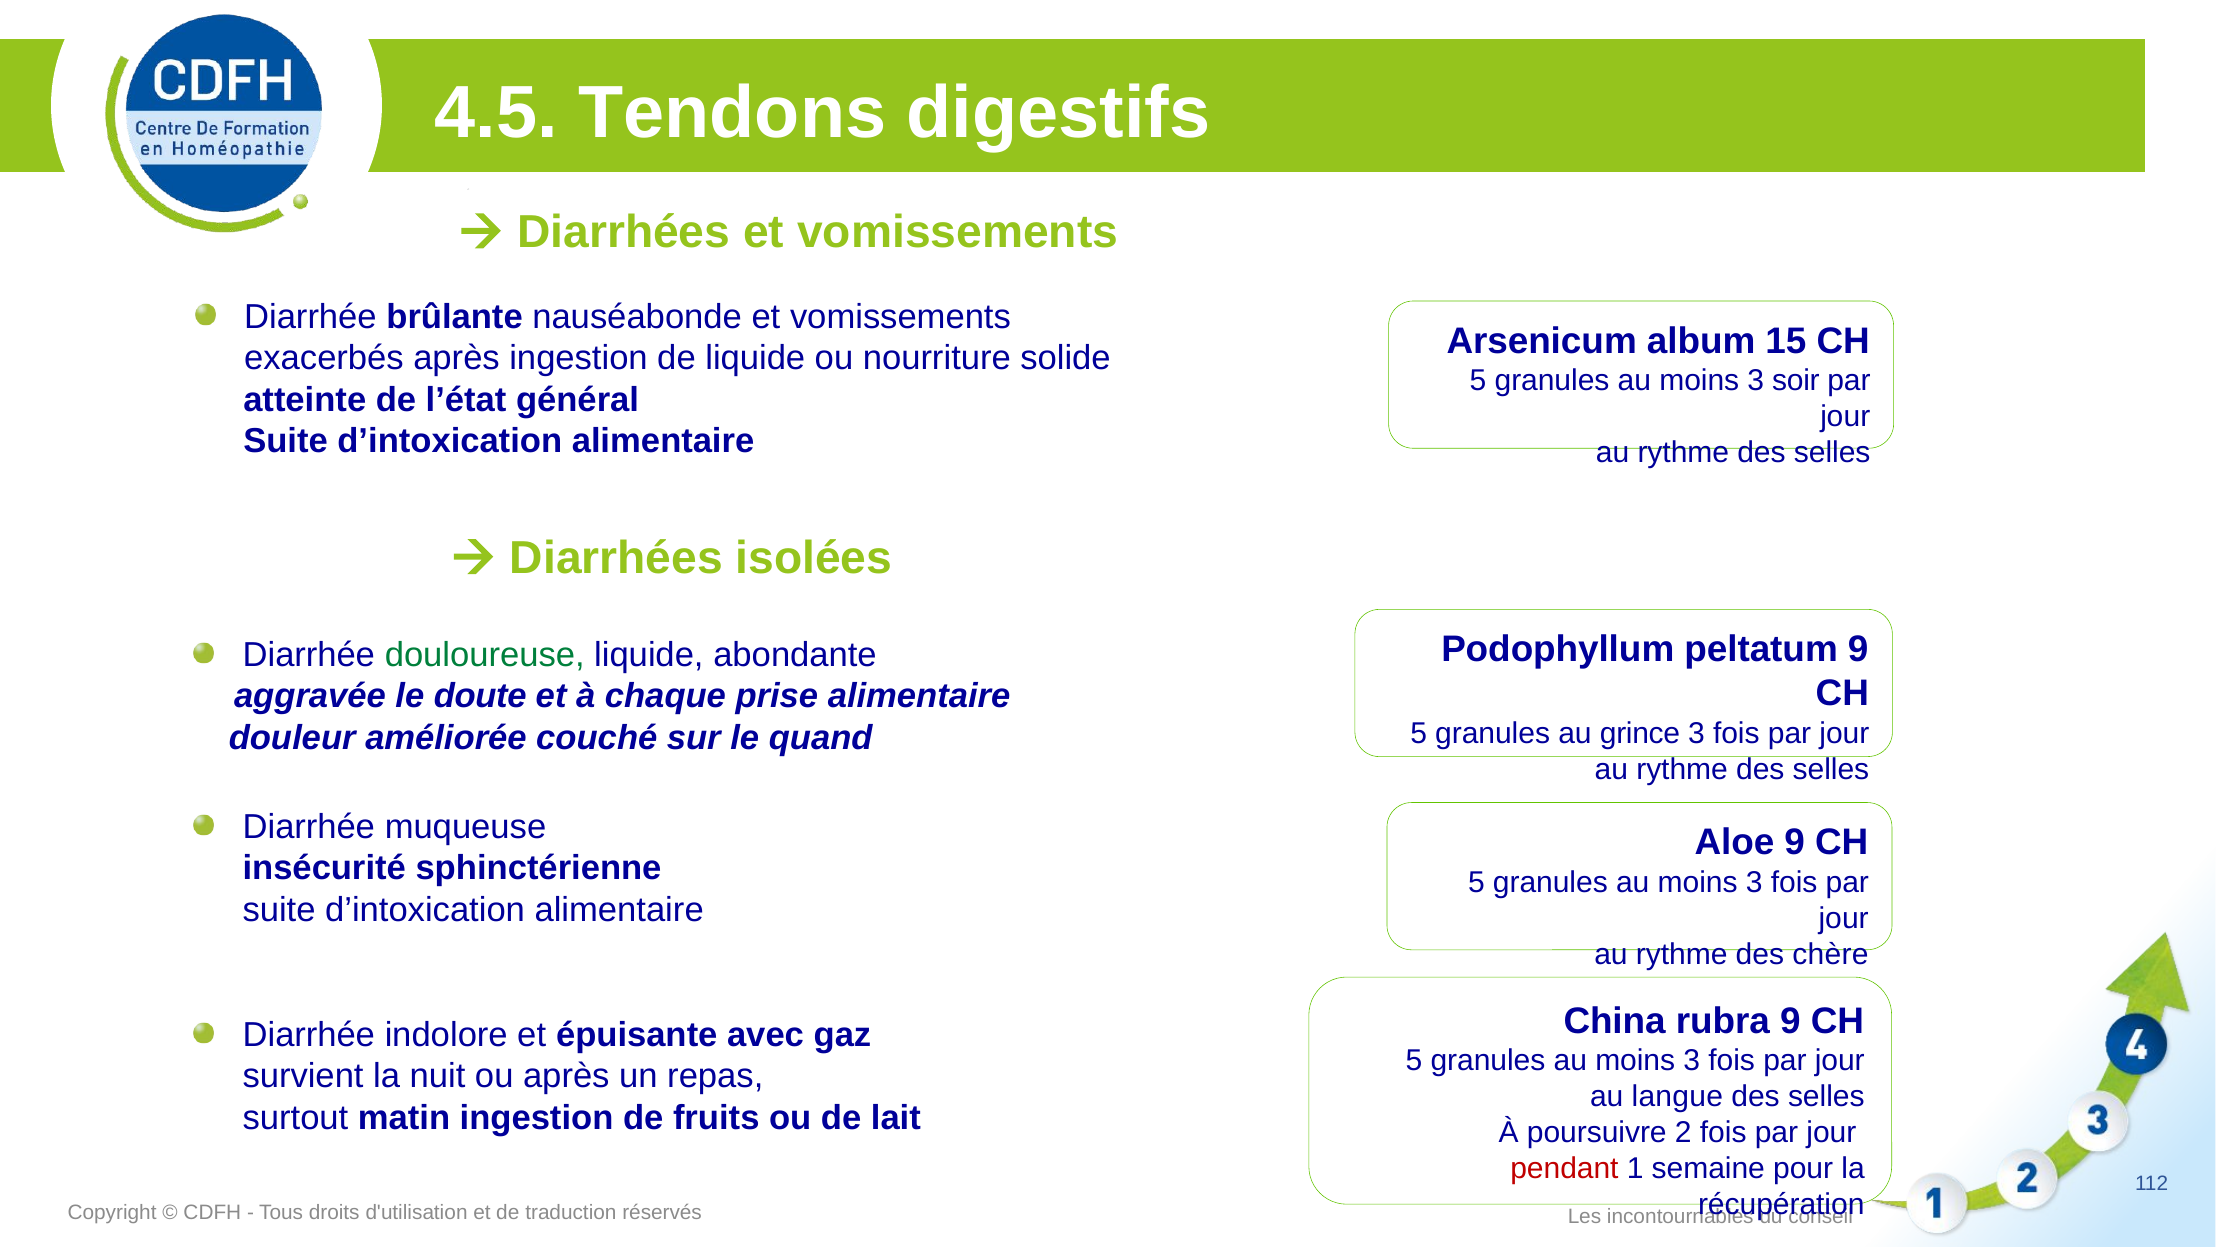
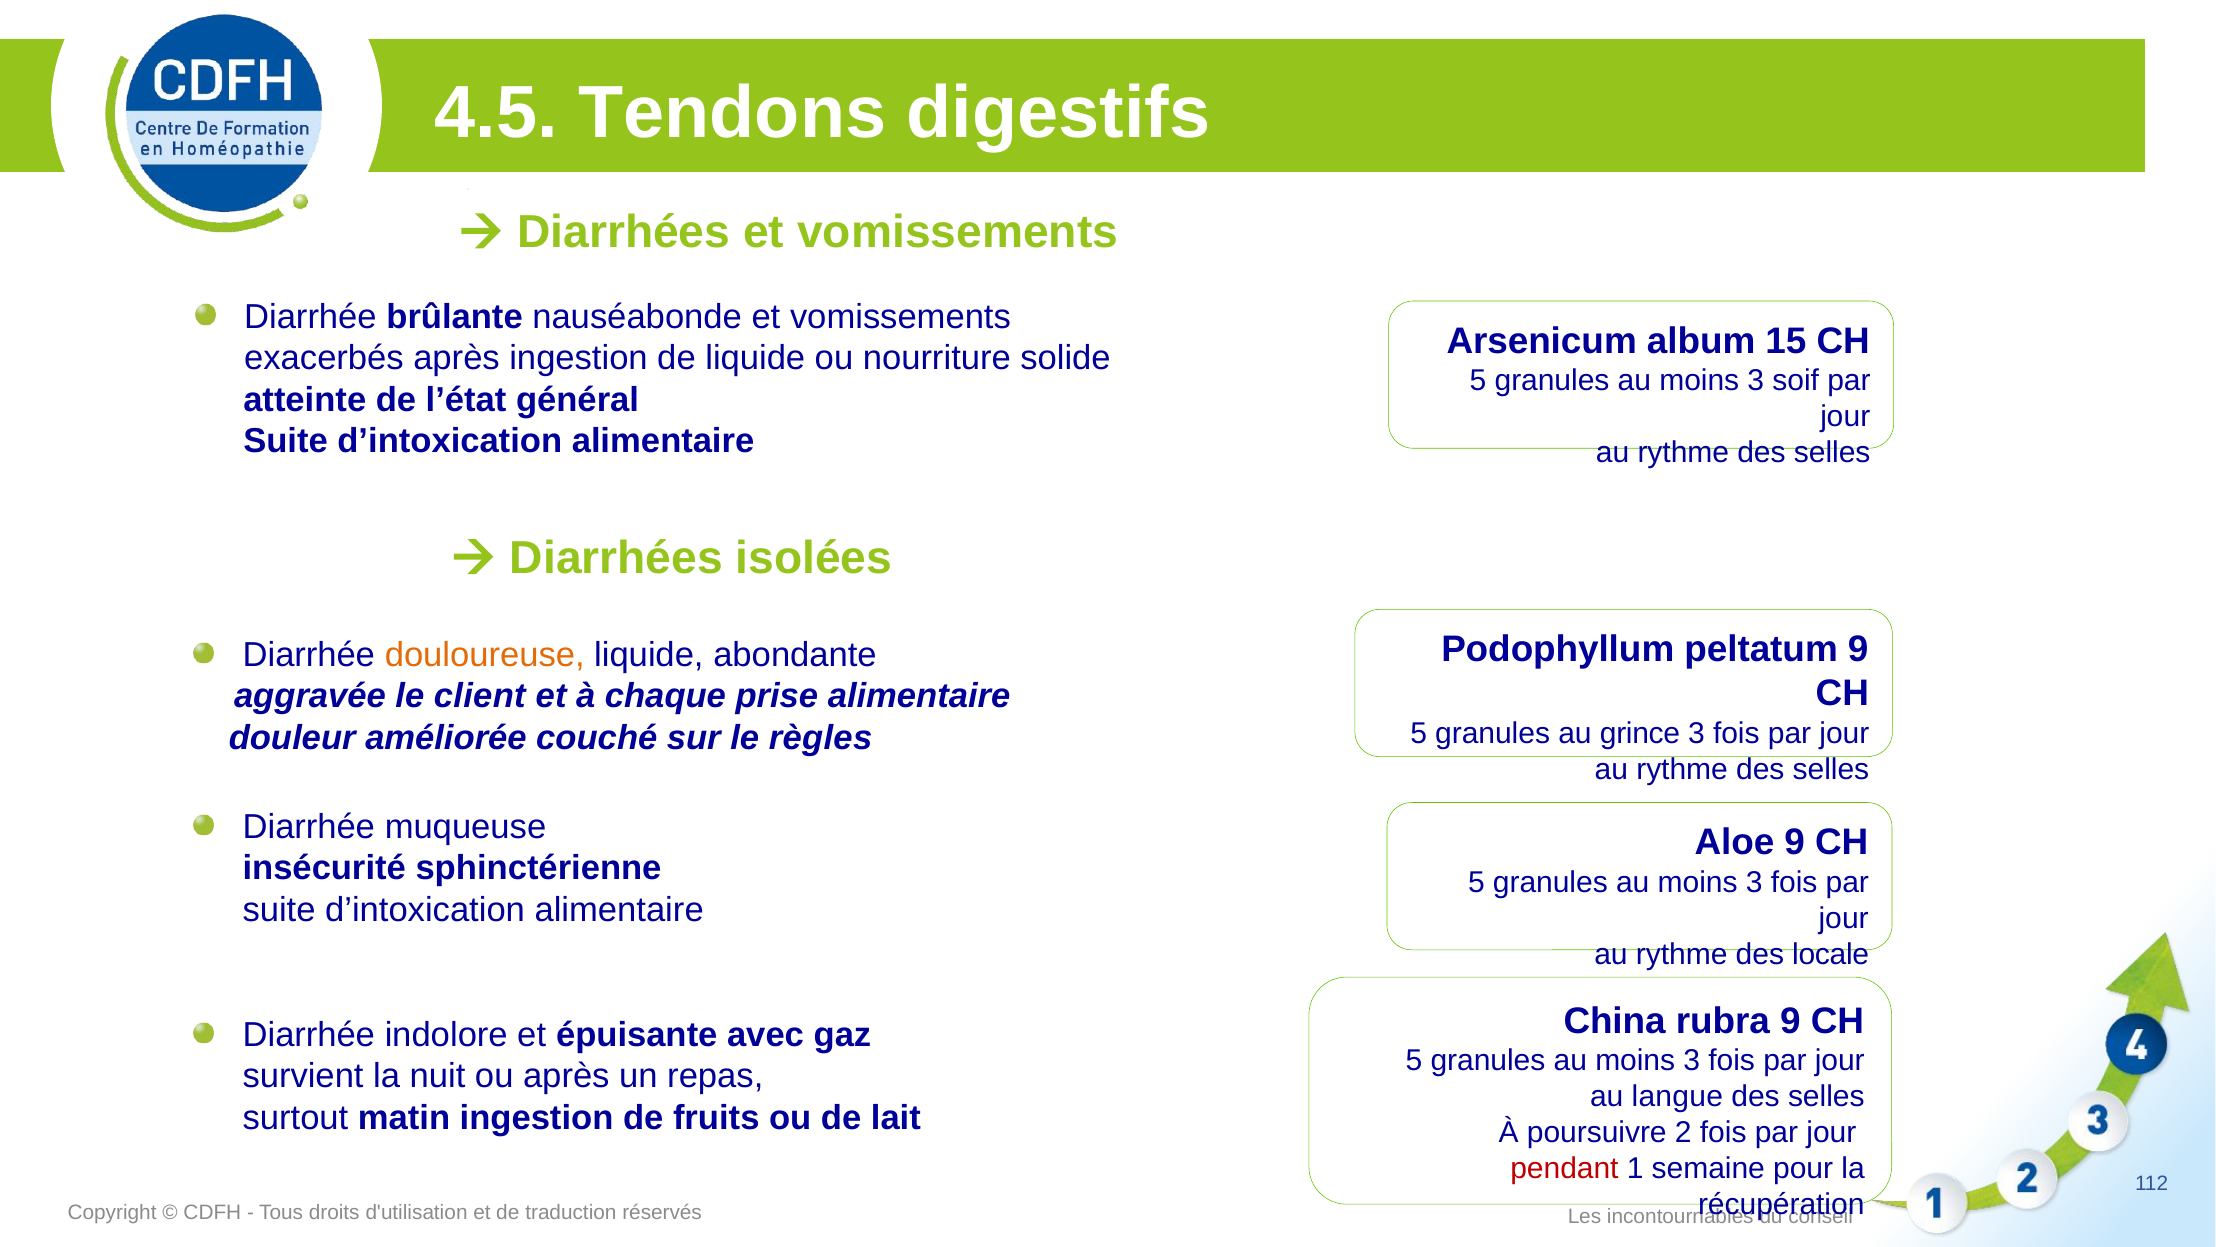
soir: soir -> soif
douloureuse colour: green -> orange
doute: doute -> client
quand: quand -> règles
chère: chère -> locale
